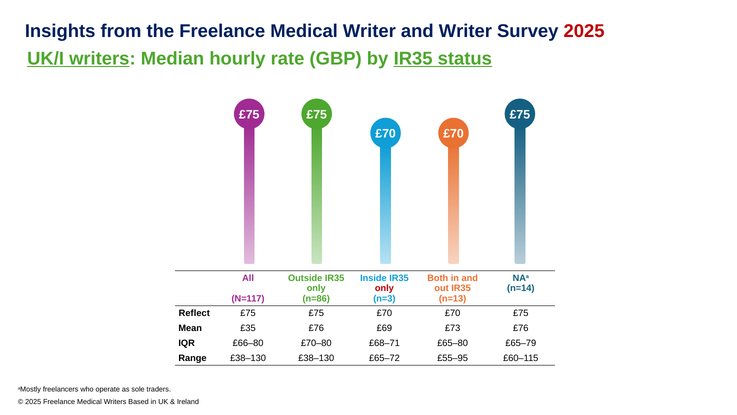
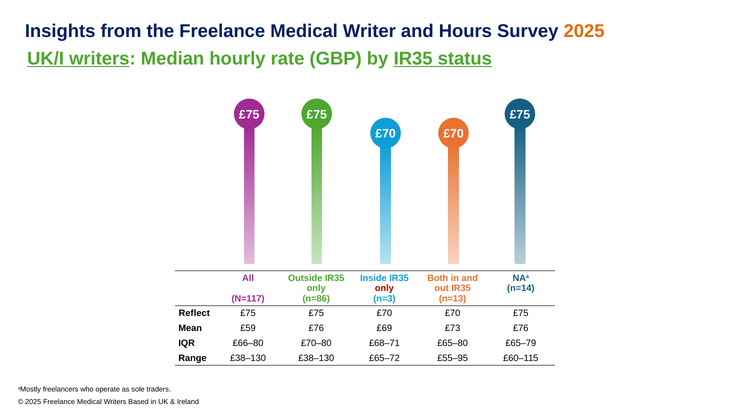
and Writer: Writer -> Hours
2025 at (584, 31) colour: red -> orange
£35: £35 -> £59
